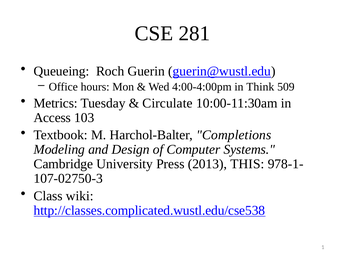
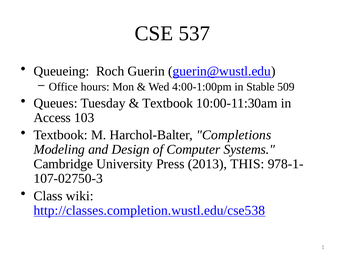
281: 281 -> 537
4:00-4:00pm: 4:00-4:00pm -> 4:00-1:00pm
Think: Think -> Stable
Metrics: Metrics -> Queues
Circulate at (168, 103): Circulate -> Textbook
http://classes.complicated.wustl.edu/cse538: http://classes.complicated.wustl.edu/cse538 -> http://classes.completion.wustl.edu/cse538
